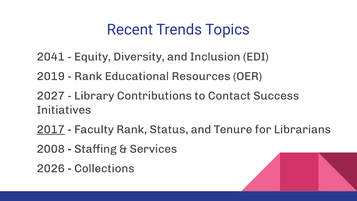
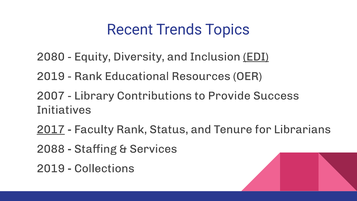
2041: 2041 -> 2080
EDI underline: none -> present
2027: 2027 -> 2007
Contact: Contact -> Provide
2008: 2008 -> 2088
2026 at (51, 168): 2026 -> 2019
